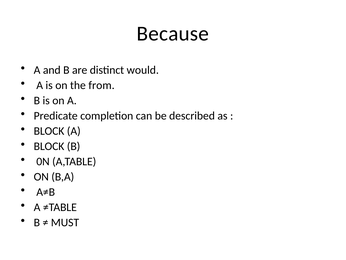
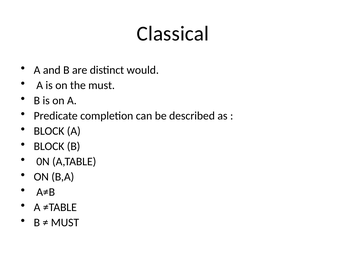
Because: Because -> Classical
the from: from -> must
